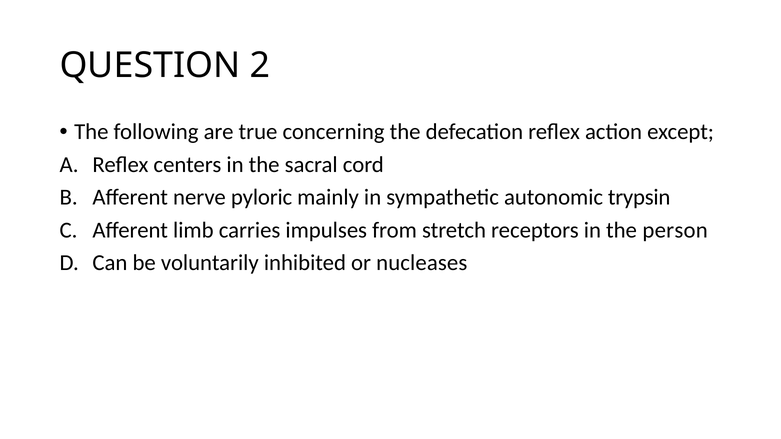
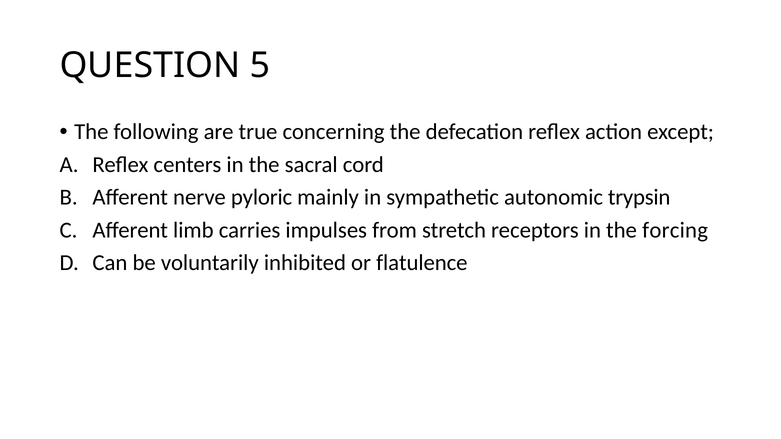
2: 2 -> 5
person: person -> forcing
nucleases: nucleases -> flatulence
